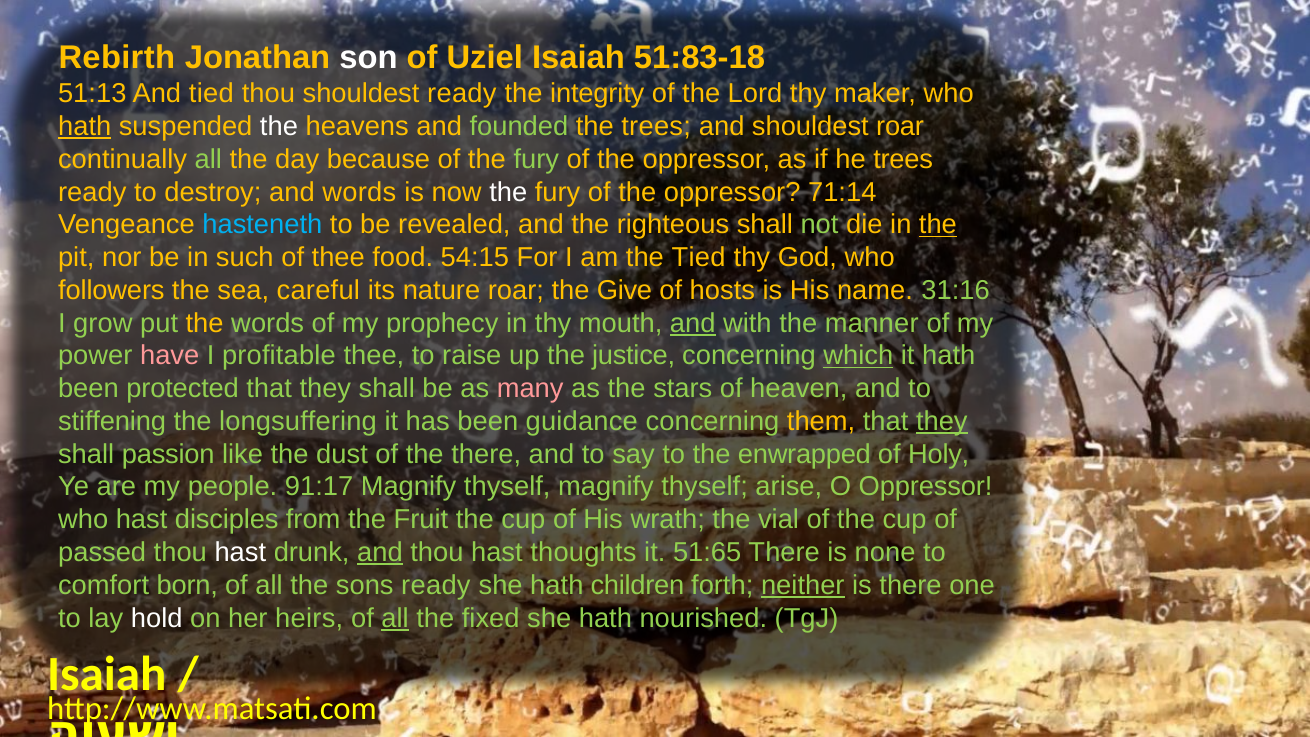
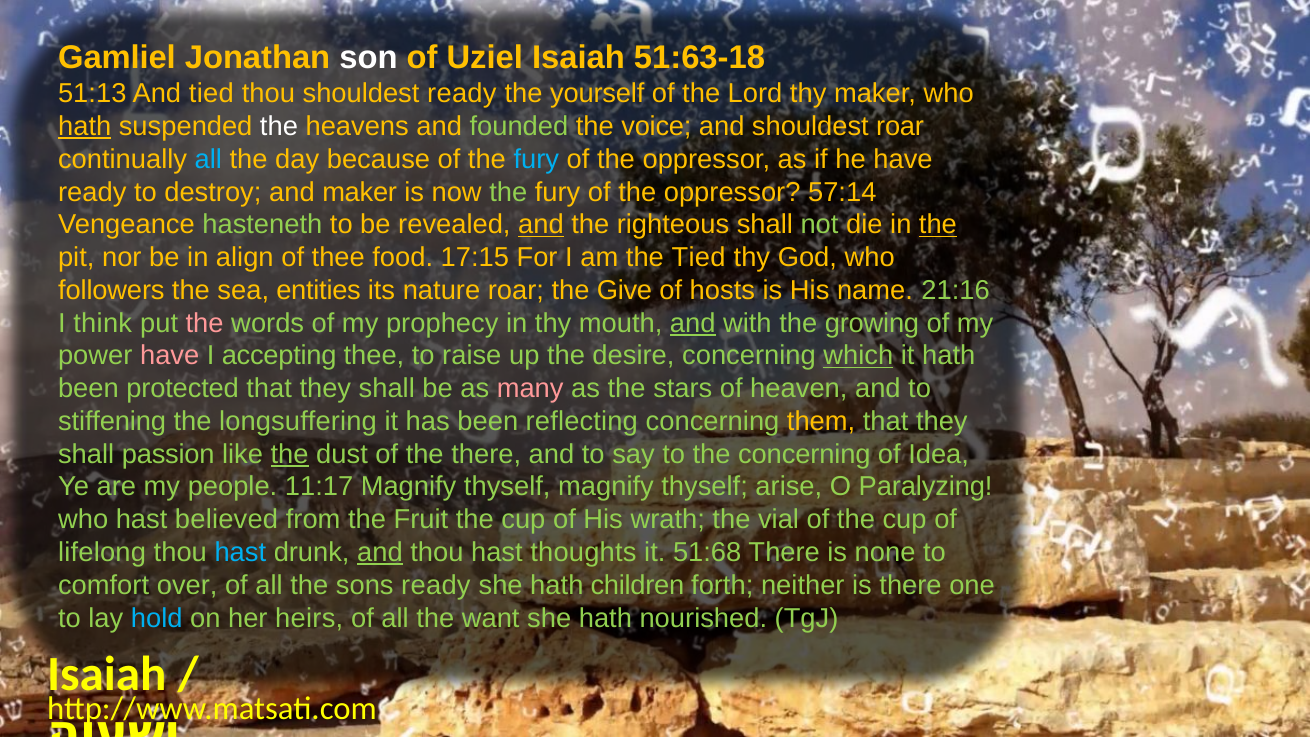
Rebirth: Rebirth -> Gamliel
51:83-18: 51:83-18 -> 51:63-18
integrity: integrity -> yourself
the trees: trees -> voice
all at (208, 159) colour: light green -> light blue
fury at (536, 159) colour: light green -> light blue
he trees: trees -> have
and words: words -> maker
the at (508, 192) colour: white -> light green
71:14: 71:14 -> 57:14
hasteneth colour: light blue -> light green
and at (541, 225) underline: none -> present
such: such -> align
54:15: 54:15 -> 17:15
careful: careful -> entities
31:16: 31:16 -> 21:16
grow: grow -> think
the at (205, 323) colour: yellow -> pink
manner: manner -> growing
profitable: profitable -> accepting
justice: justice -> desire
guidance: guidance -> reflecting
they at (942, 421) underline: present -> none
the at (290, 454) underline: none -> present
the enwrapped: enwrapped -> concerning
Holy: Holy -> Idea
91:17: 91:17 -> 11:17
O Oppressor: Oppressor -> Paralyzing
disciples: disciples -> believed
passed: passed -> lifelong
hast at (240, 552) colour: white -> light blue
51:65: 51:65 -> 51:68
born: born -> over
neither underline: present -> none
hold colour: white -> light blue
all at (395, 618) underline: present -> none
fixed: fixed -> want
